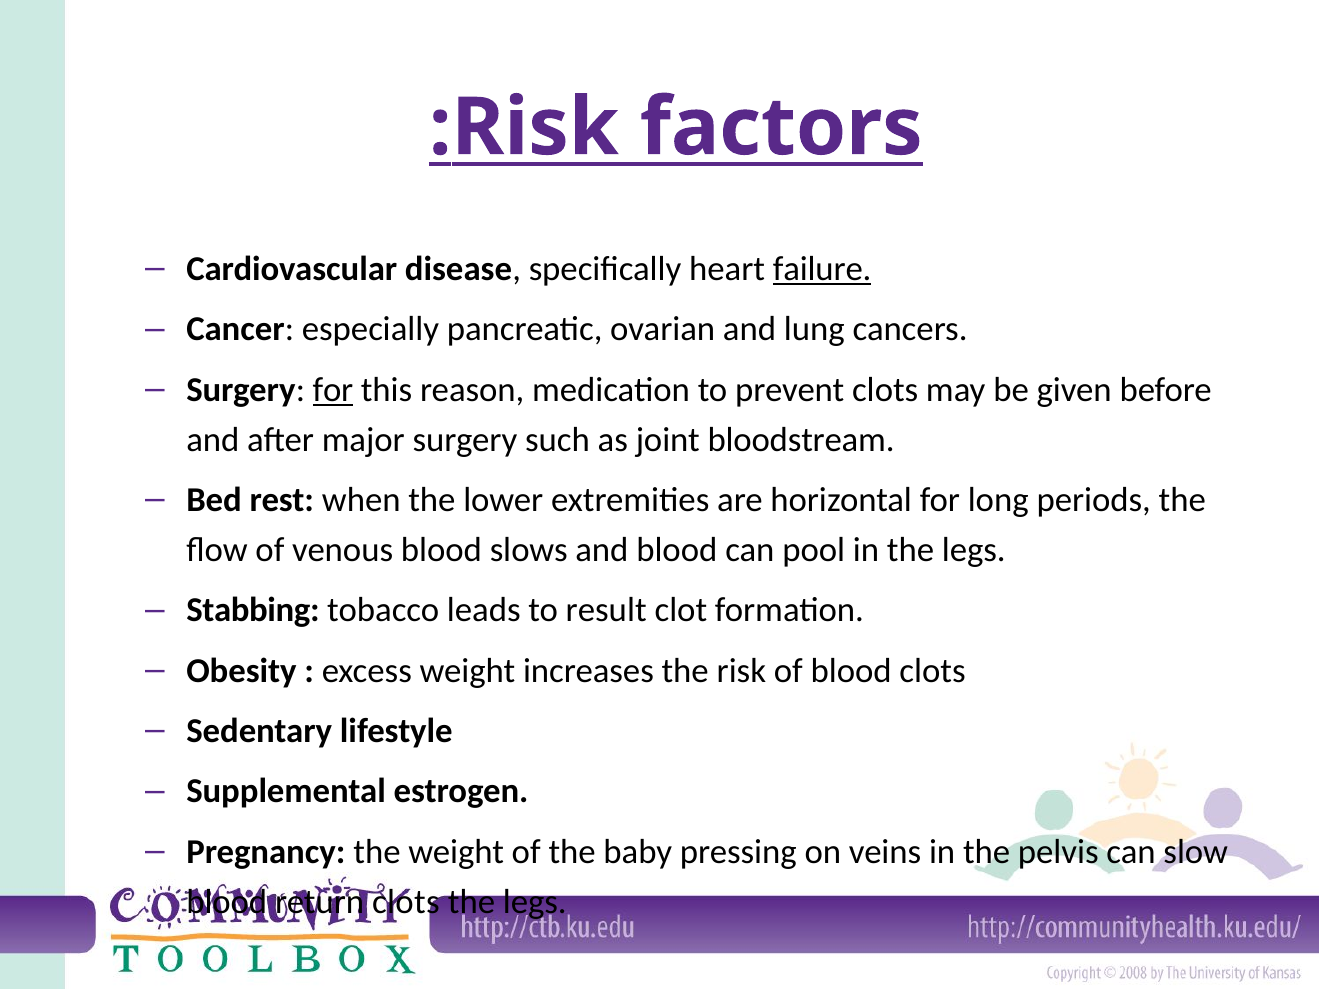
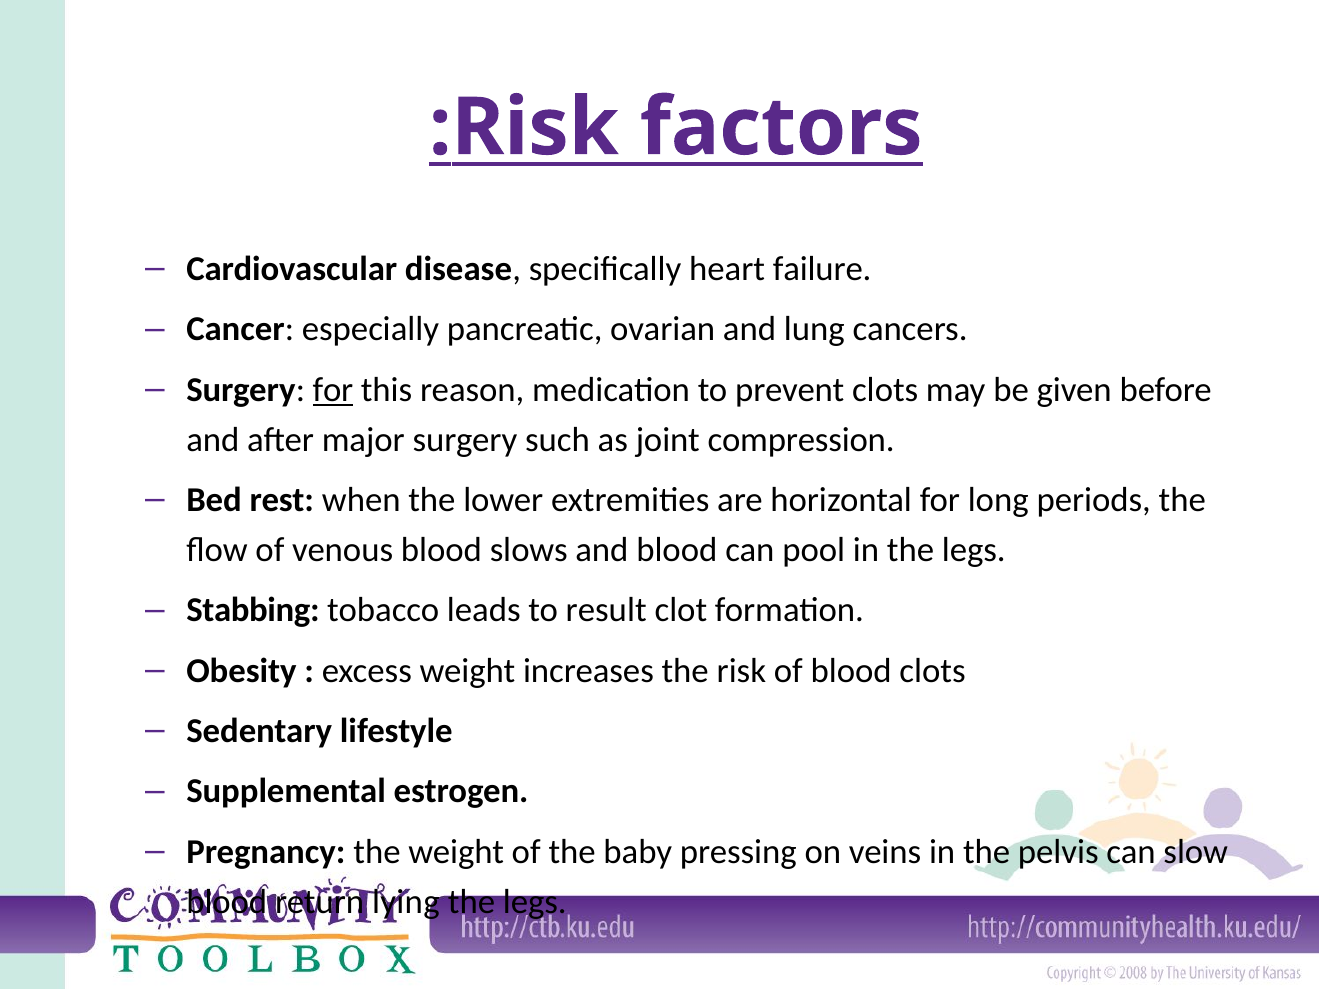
failure underline: present -> none
bloodstream: bloodstream -> compression
return clots: clots -> lying
